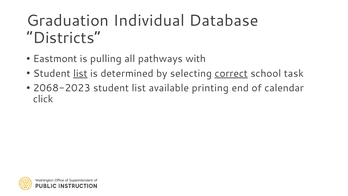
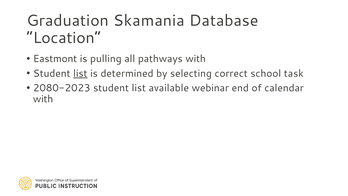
Individual: Individual -> Skamania
Districts: Districts -> Location
correct underline: present -> none
2068-2023: 2068-2023 -> 2080-2023
printing: printing -> webinar
click at (43, 99): click -> with
